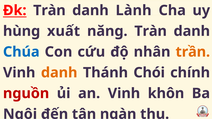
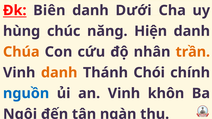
Đk Tràn: Tràn -> Biên
Lành: Lành -> Dưới
xuất: xuất -> chúc
năng Tràn: Tràn -> Hiện
Chúa colour: blue -> orange
nguồn colour: red -> blue
